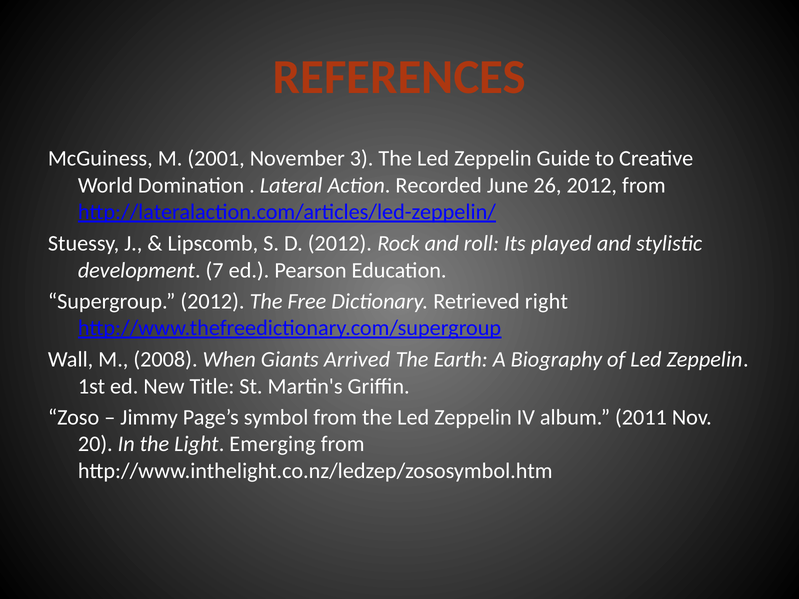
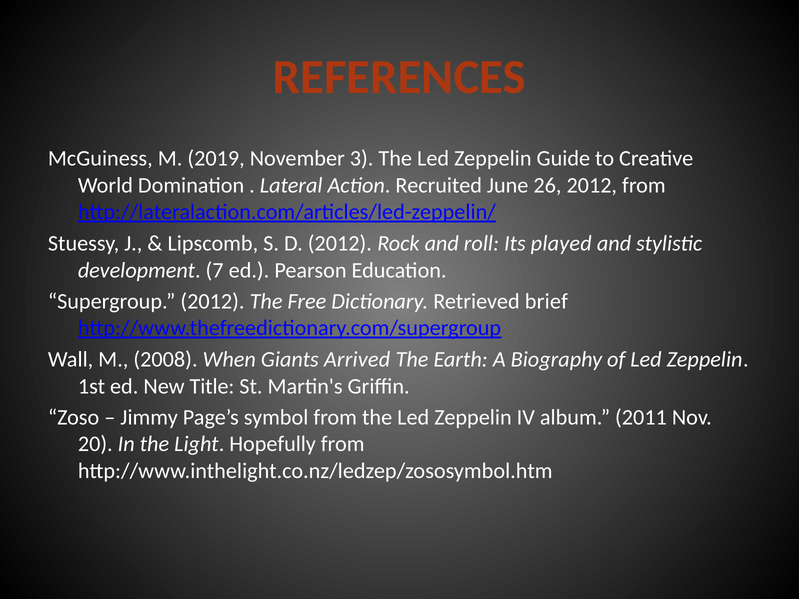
2001: 2001 -> 2019
Recorded: Recorded -> Recruited
right: right -> brief
Emerging: Emerging -> Hopefully
